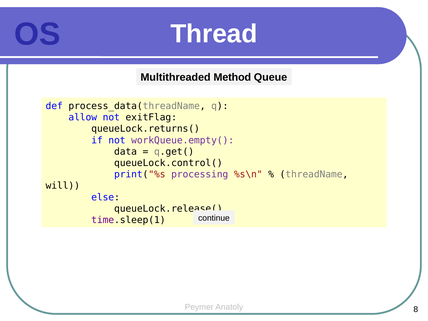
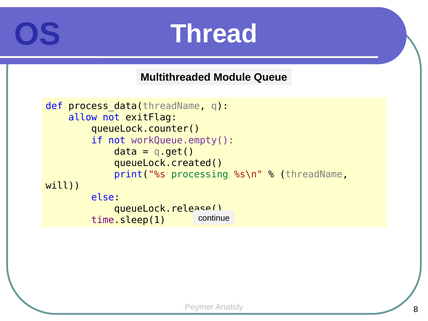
Method: Method -> Module
queueLock.returns(: queueLock.returns( -> queueLock.counter(
queueLock.control(: queueLock.control( -> queueLock.created(
processing colour: purple -> green
